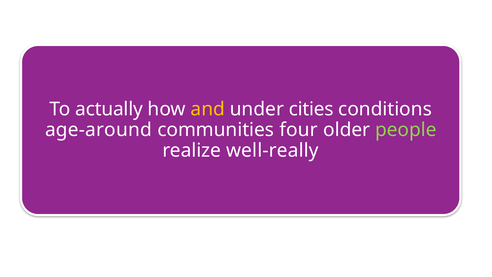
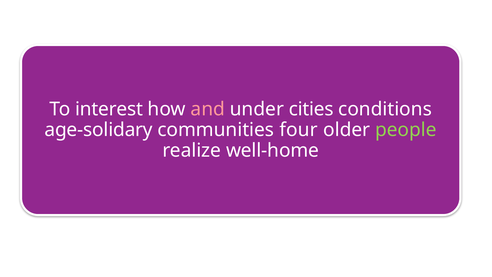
actually: actually -> interest
and colour: yellow -> pink
age-around: age-around -> age-solidary
well-really: well-really -> well-home
